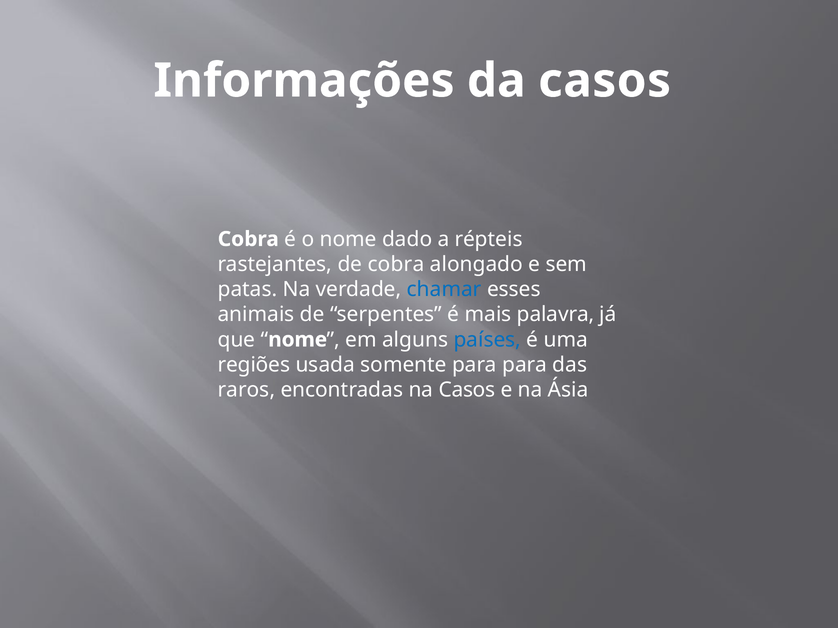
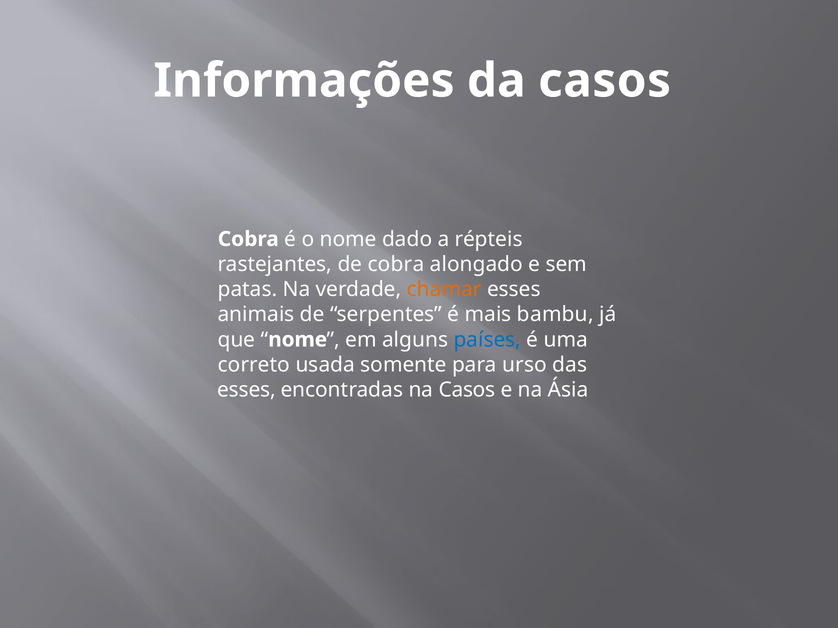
chamar colour: blue -> orange
palavra: palavra -> bambu
regiões: regiões -> correto
para para: para -> urso
raros at (246, 390): raros -> esses
